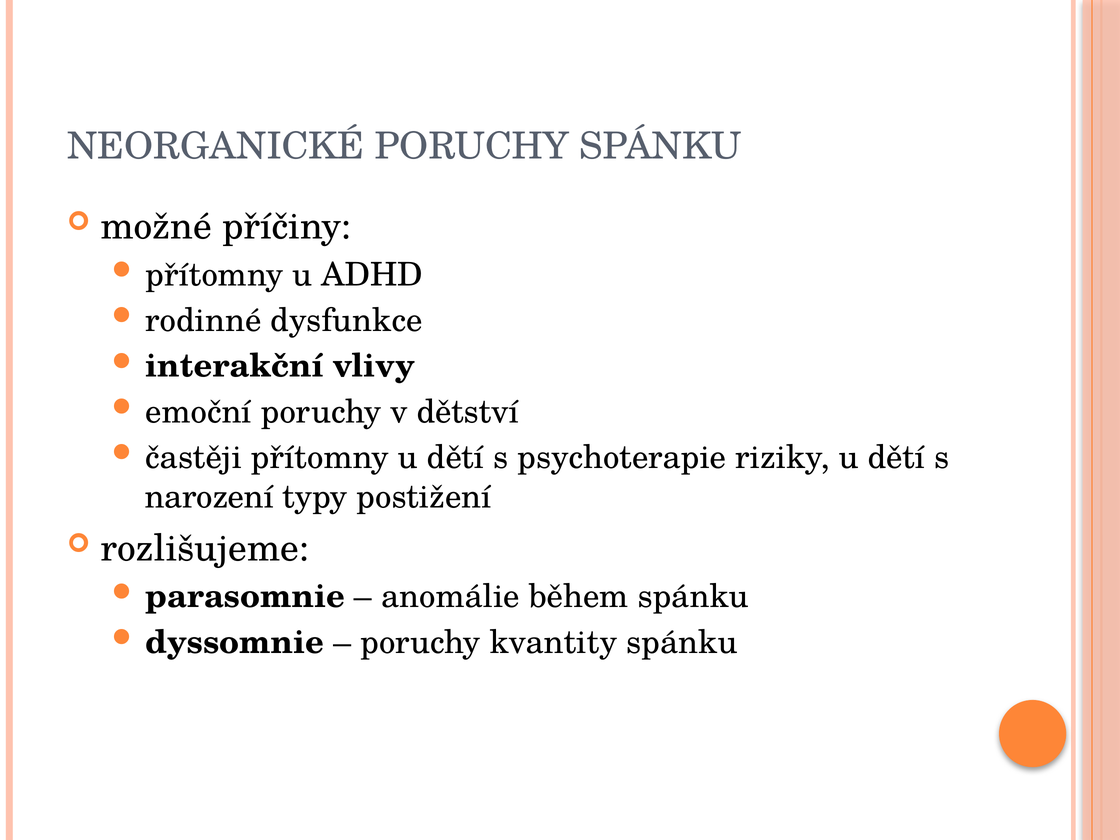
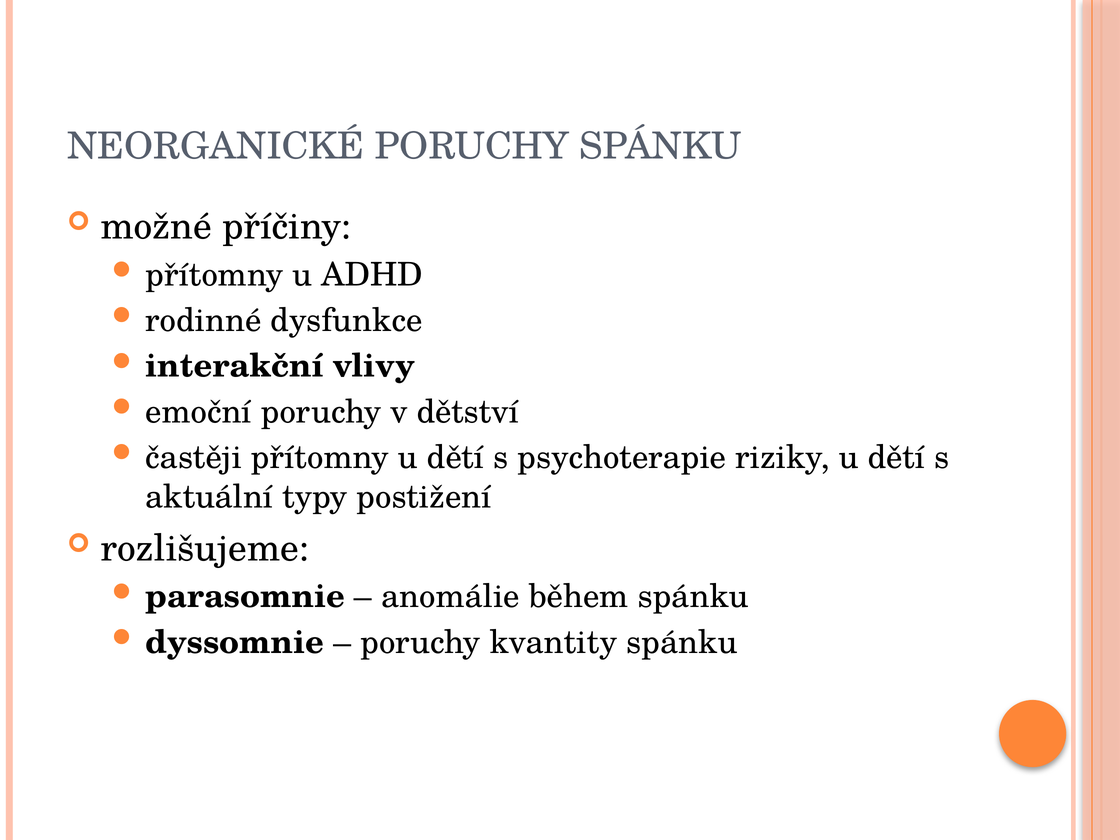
narození: narození -> aktuální
